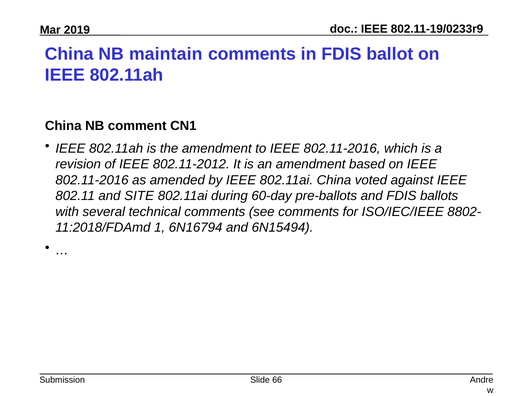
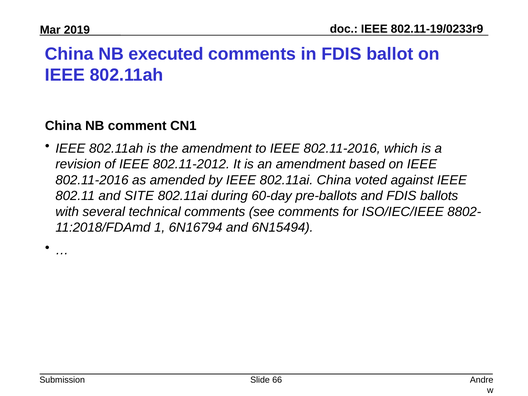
maintain: maintain -> executed
